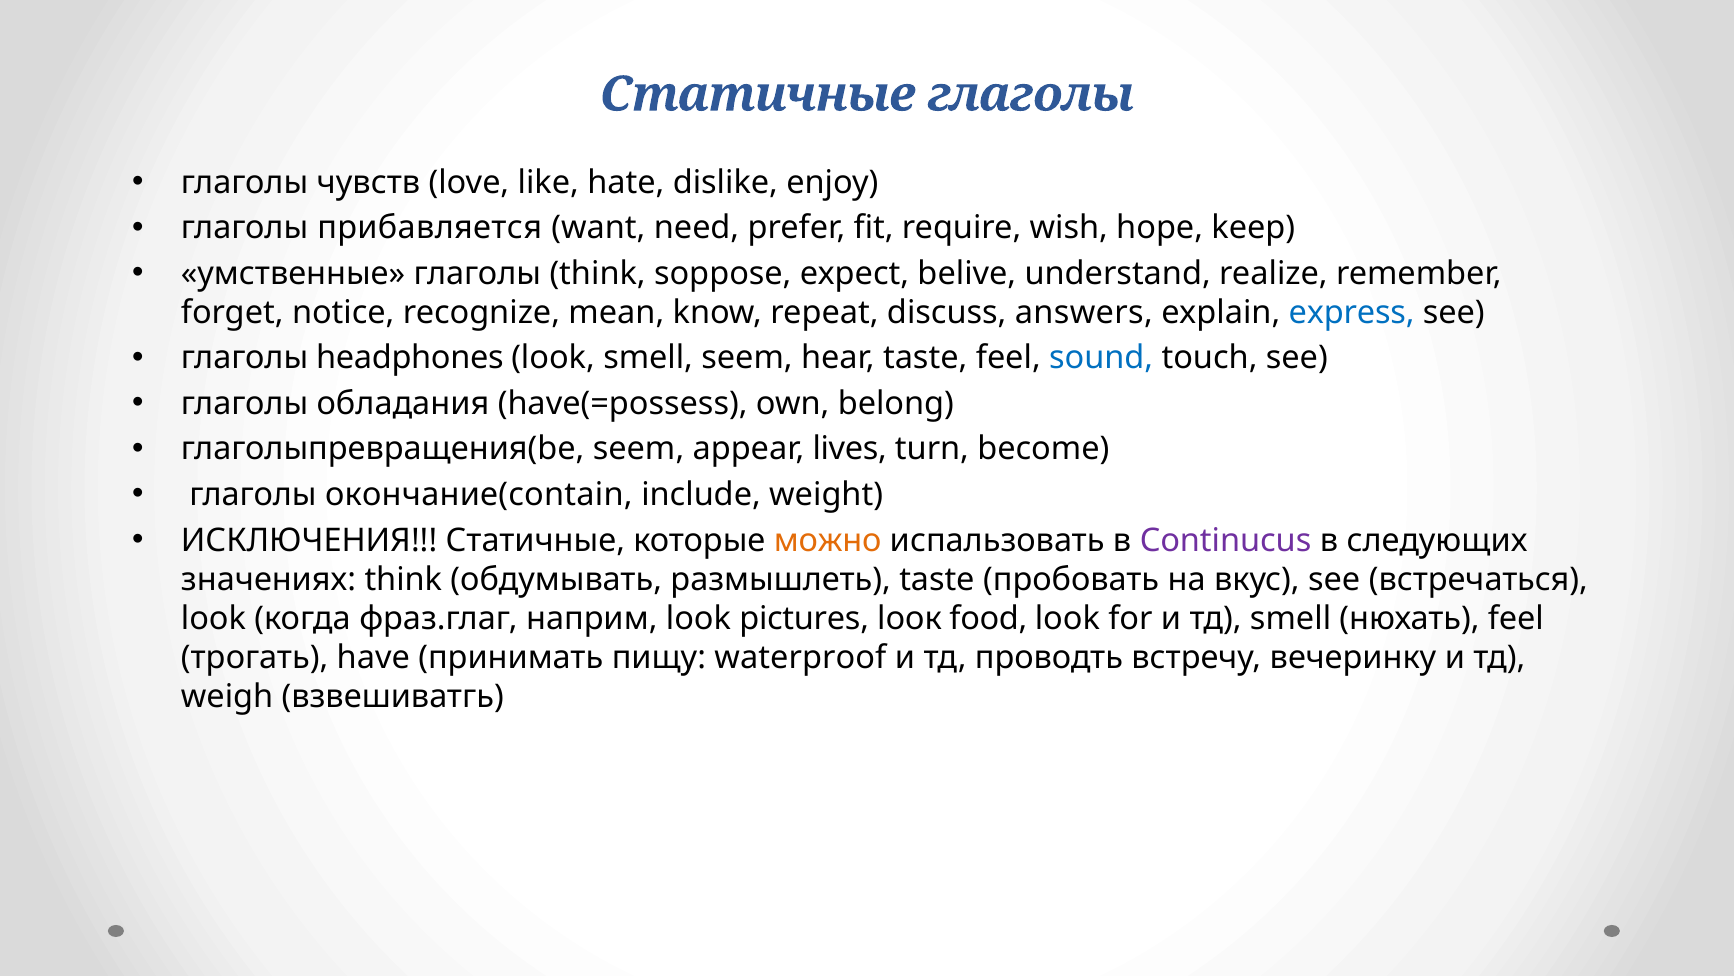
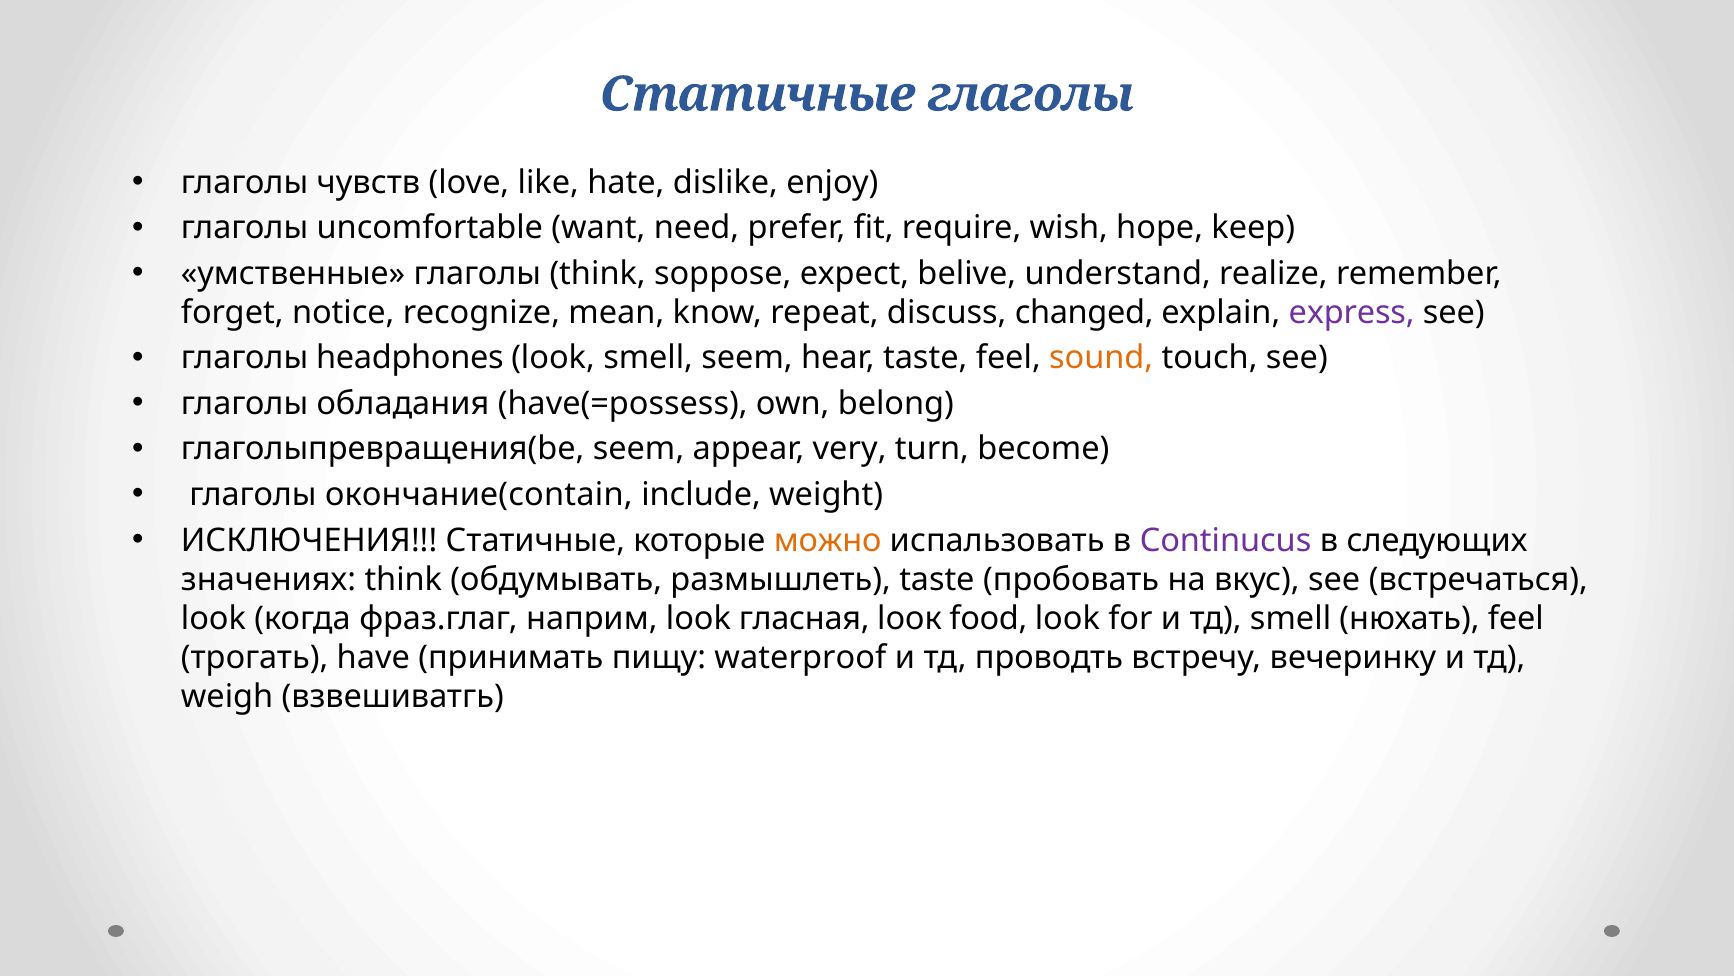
прибавляется: прибавляется -> uncomfortable
answers: answers -> changed
express colour: blue -> purple
sound colour: blue -> orange
lives: lives -> very
pictures: pictures -> гласная
